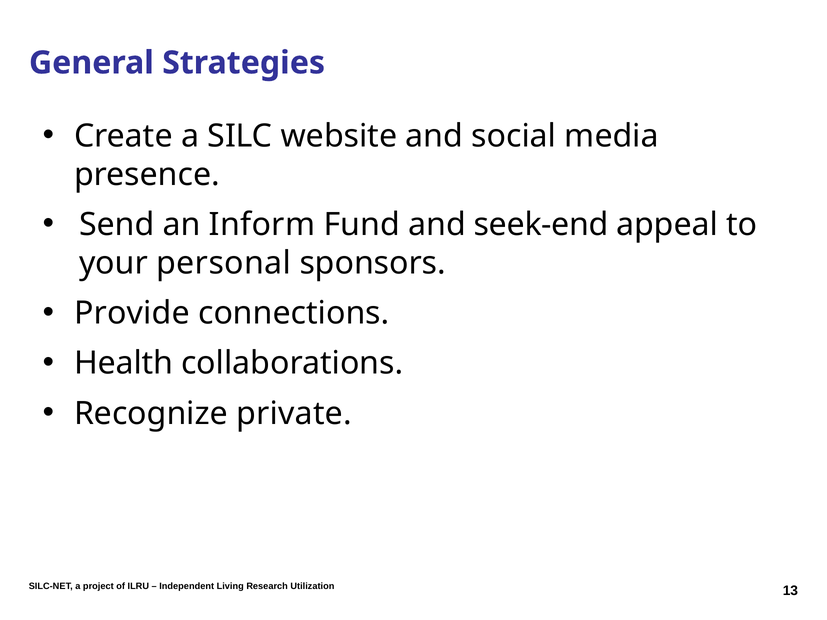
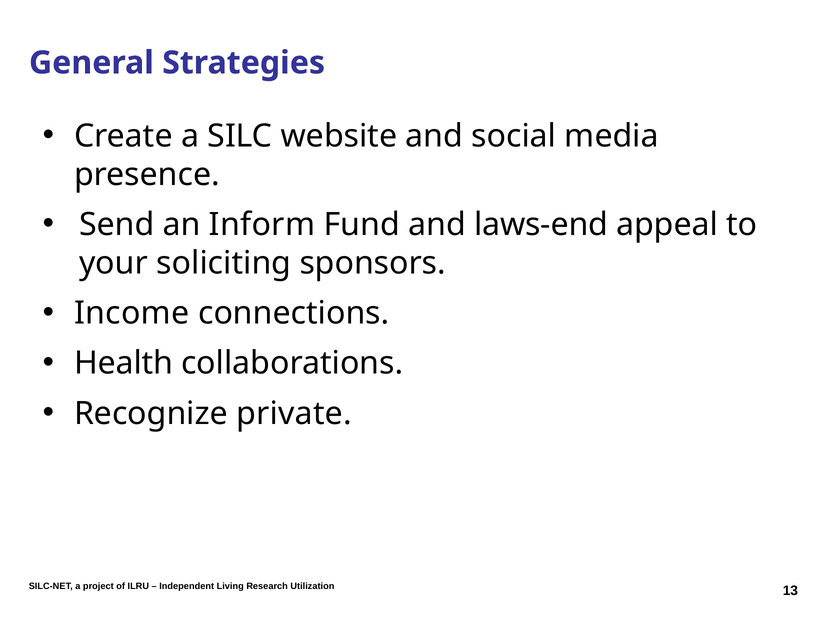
seek-end: seek-end -> laws-end
personal: personal -> soliciting
Provide: Provide -> Income
